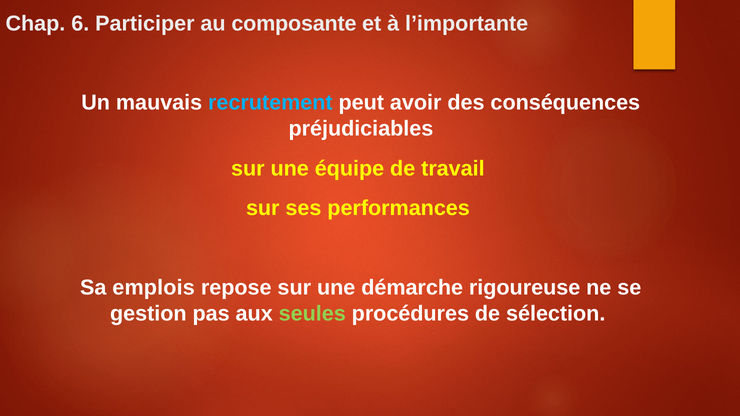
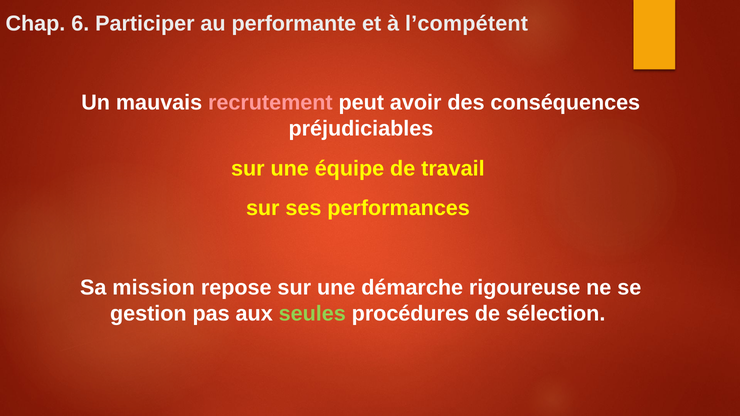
composante: composante -> performante
l’importante: l’importante -> l’compétent
recrutement colour: light blue -> pink
emplois: emplois -> mission
